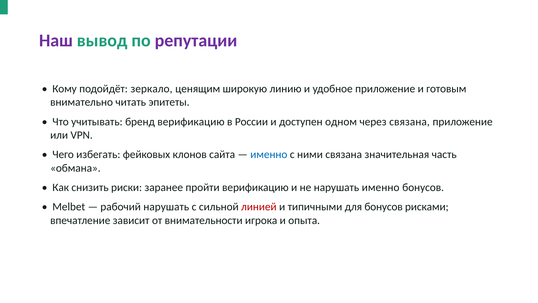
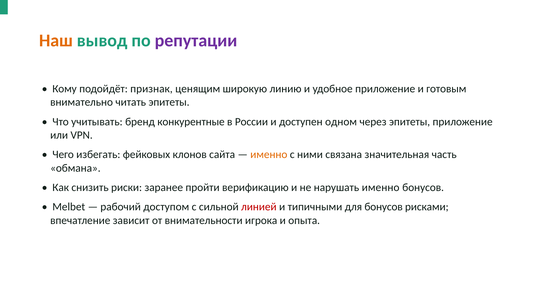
Наш colour: purple -> orange
зеркало: зеркало -> признак
бренд верификацию: верификацию -> конкурентные
через связана: связана -> эпитеты
именно at (269, 154) colour: blue -> orange
рабочий нарушать: нарушать -> доступом
